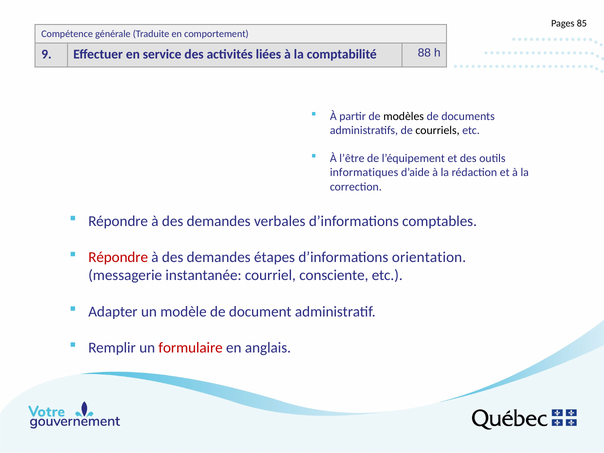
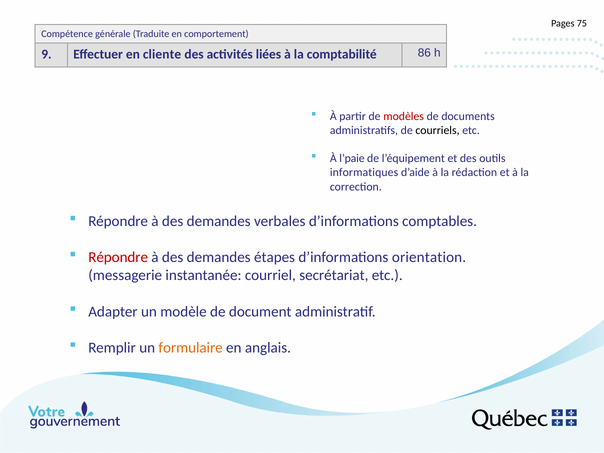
85: 85 -> 75
service: service -> cliente
88: 88 -> 86
modèles colour: black -> red
l’être: l’être -> l’paie
consciente: consciente -> secrétariat
formulaire colour: red -> orange
